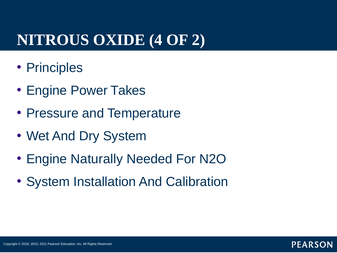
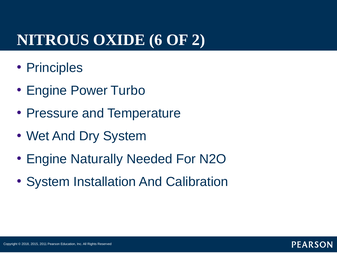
4: 4 -> 6
Takes: Takes -> Turbo
